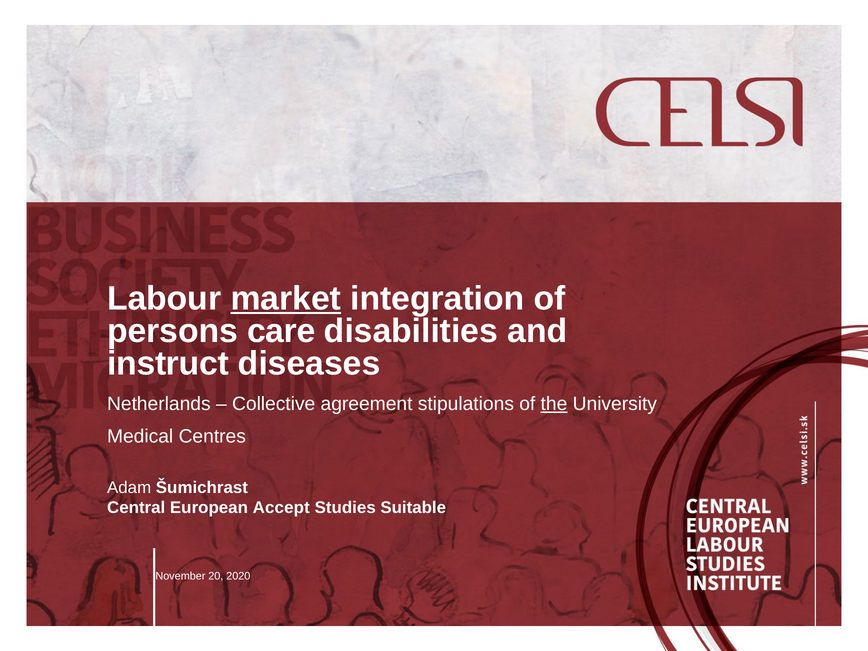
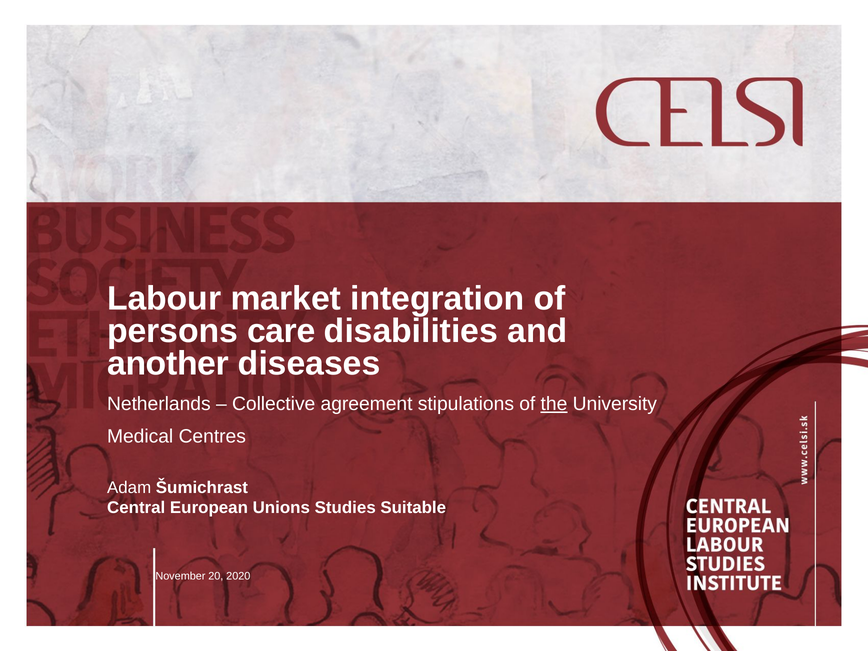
market underline: present -> none
instruct: instruct -> another
Accept: Accept -> Unions
